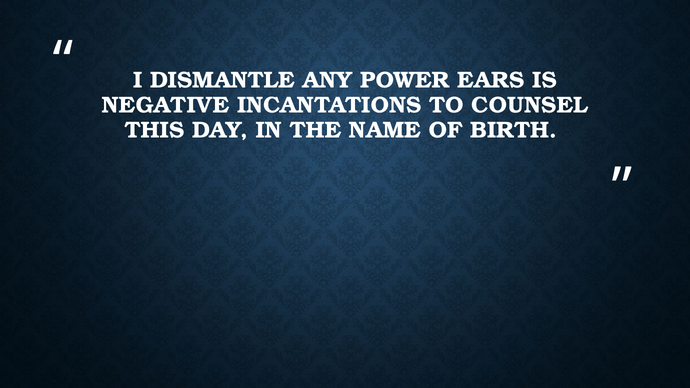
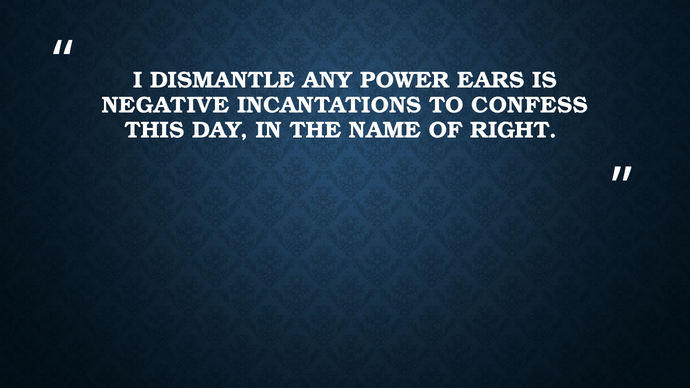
COUNSEL: COUNSEL -> CONFESS
BIRTH: BIRTH -> RIGHT
